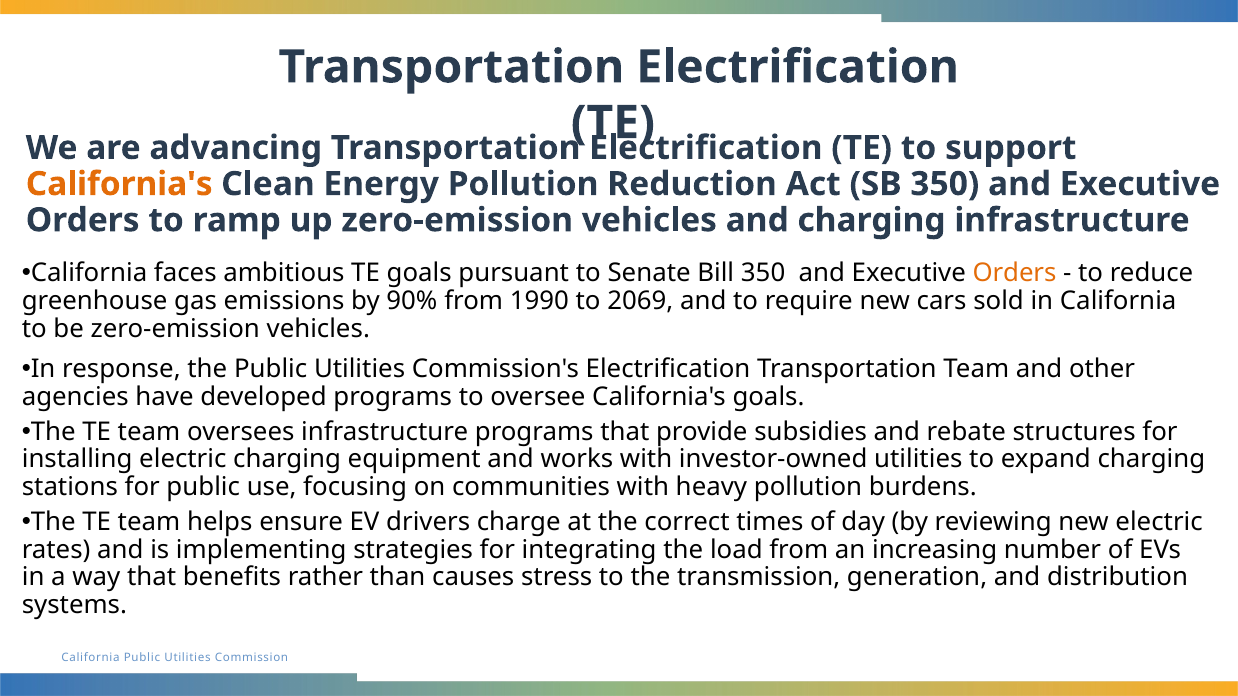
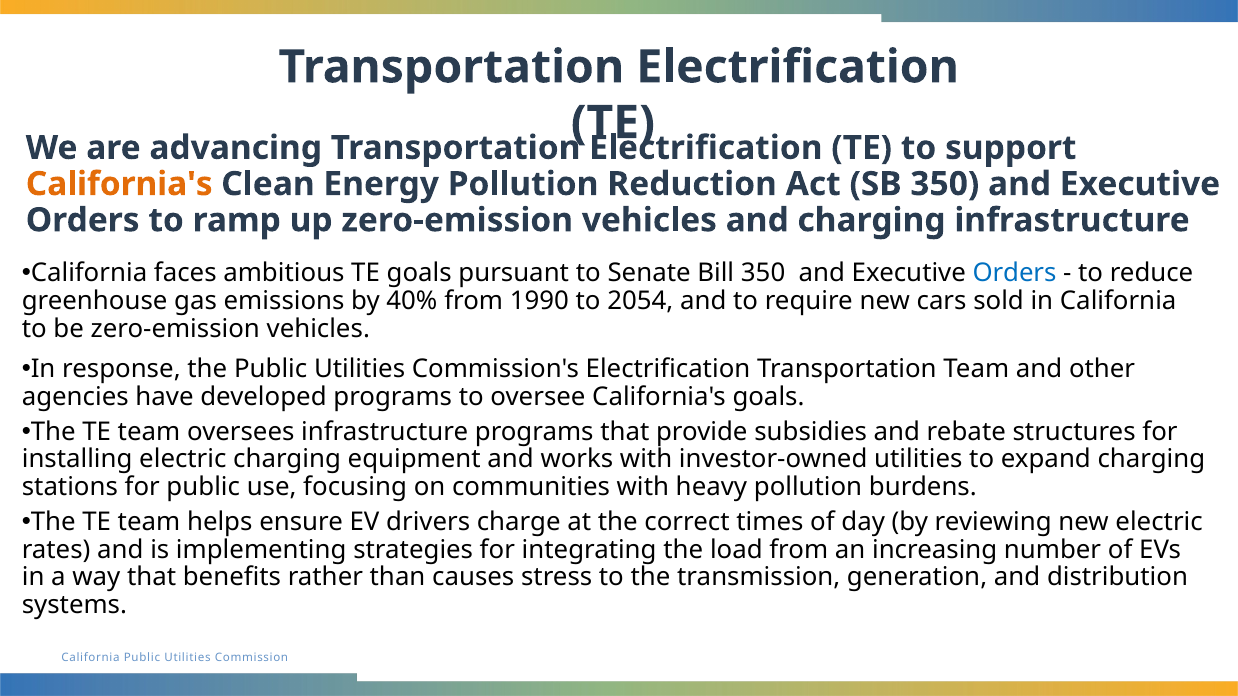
Orders at (1014, 273) colour: orange -> blue
90%: 90% -> 40%
2069: 2069 -> 2054
